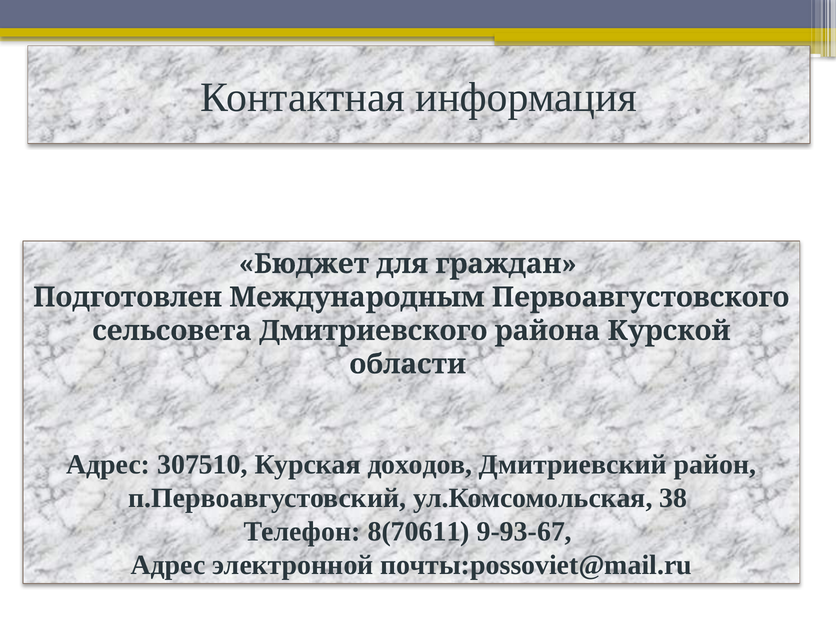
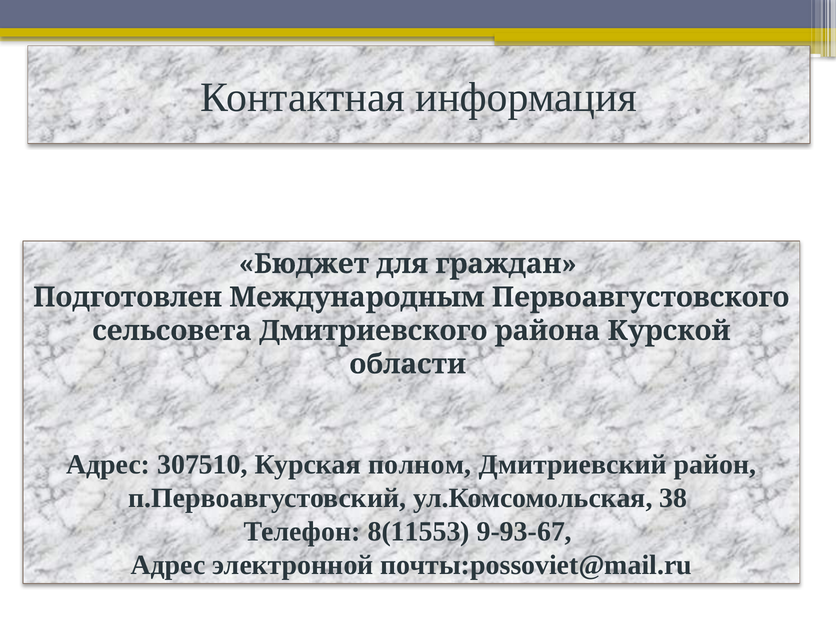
доходов: доходов -> полном
8(70611: 8(70611 -> 8(11553
